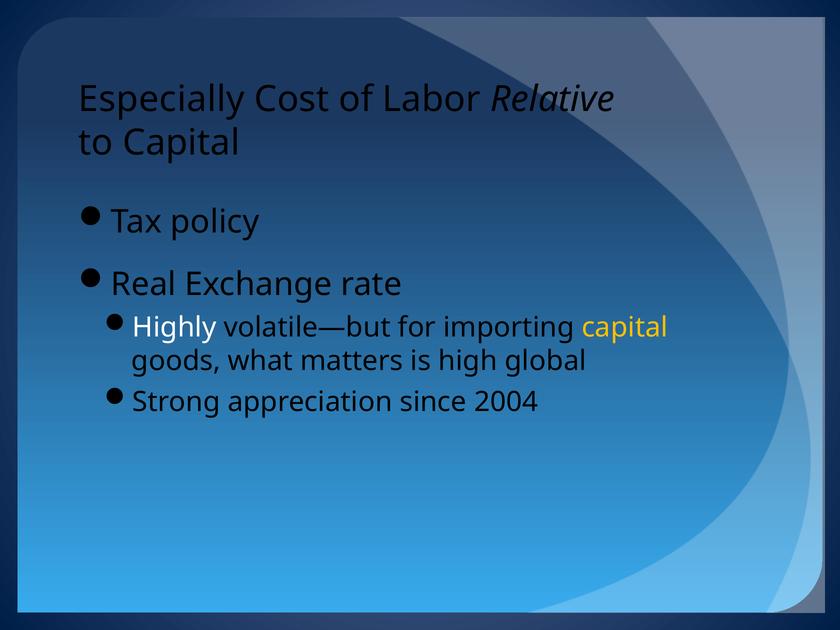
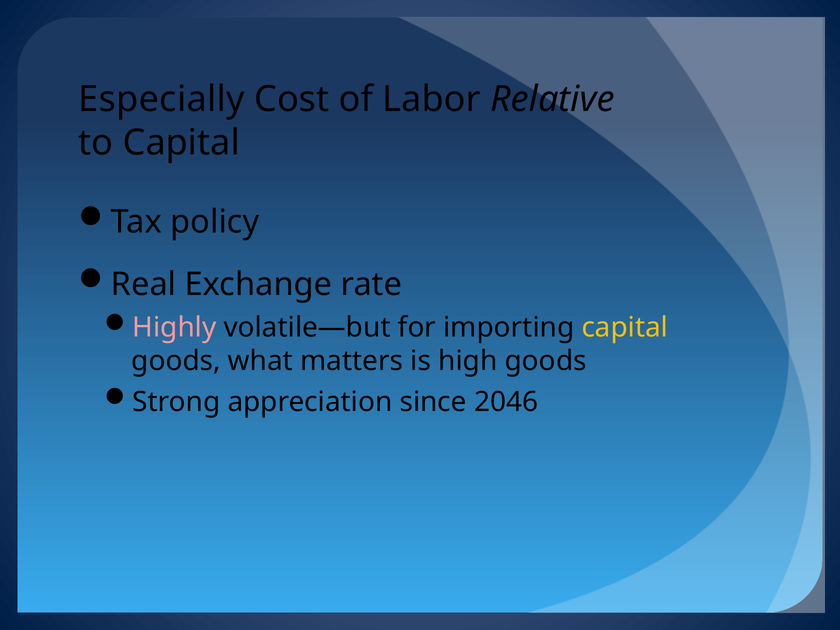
Highly colour: white -> pink
high global: global -> goods
2004: 2004 -> 2046
